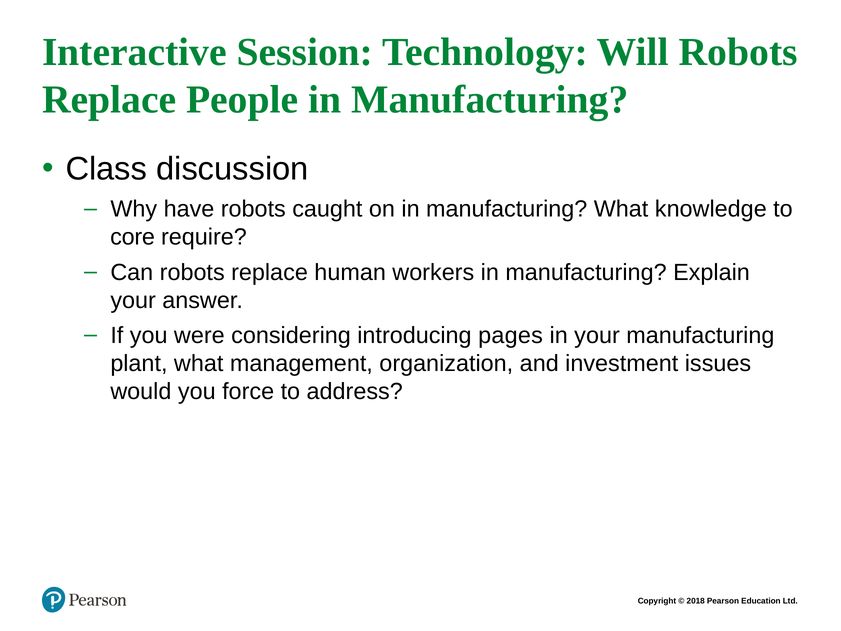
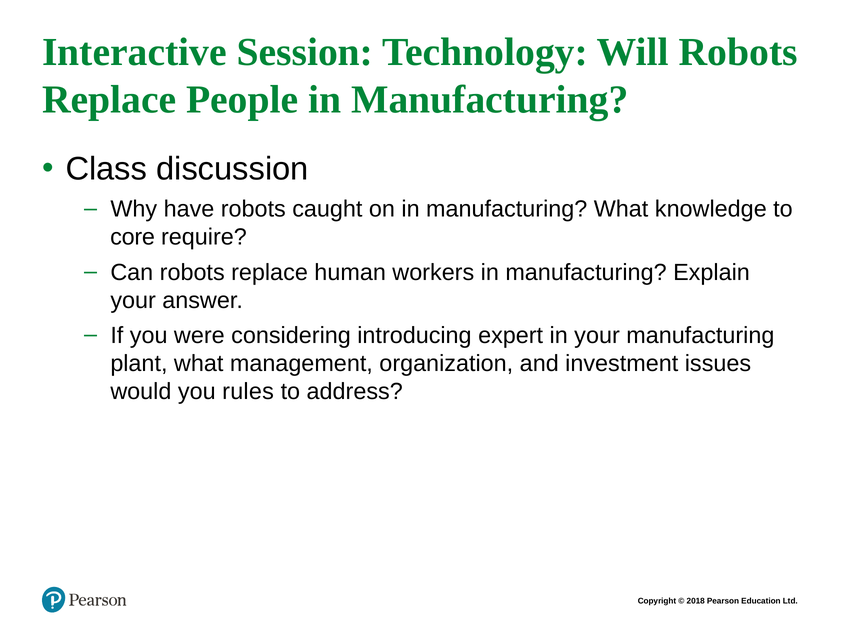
pages: pages -> expert
force: force -> rules
